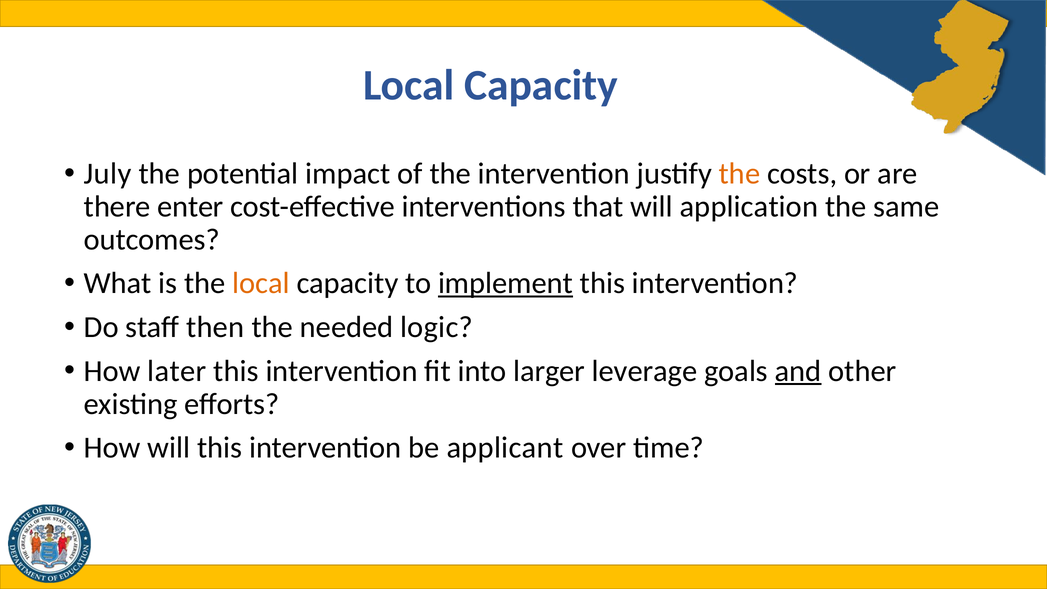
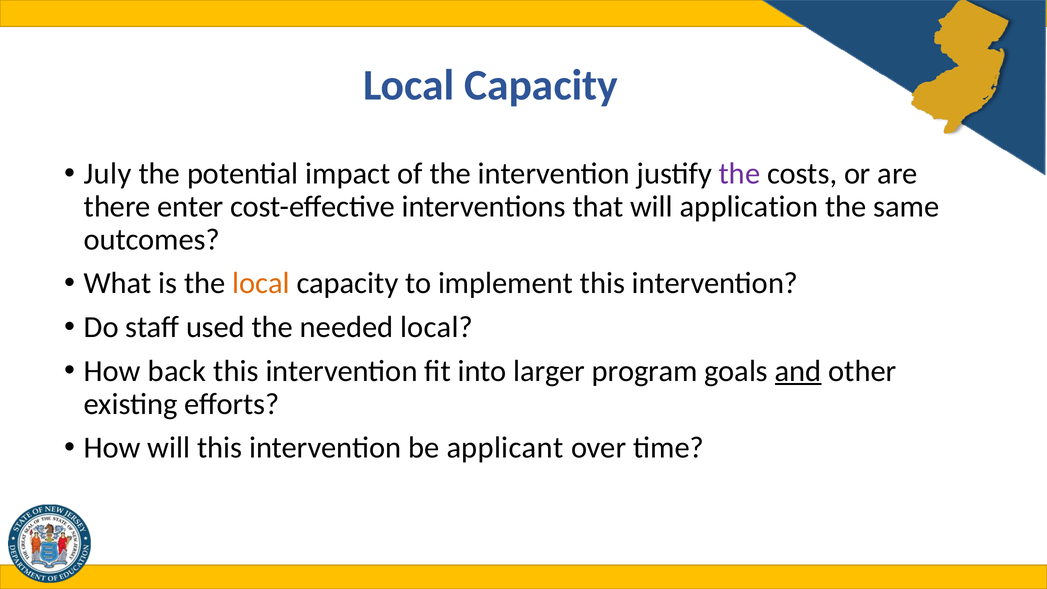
the at (740, 174) colour: orange -> purple
implement underline: present -> none
then: then -> used
needed logic: logic -> local
later: later -> back
leverage: leverage -> program
